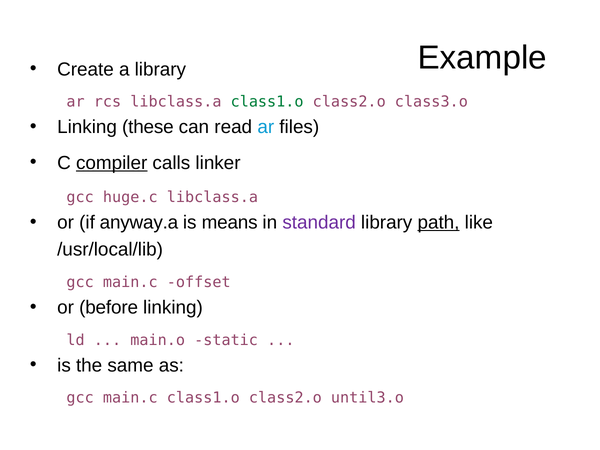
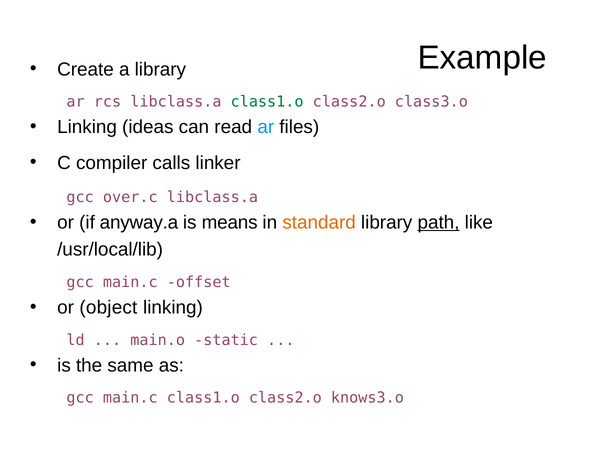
these: these -> ideas
compiler underline: present -> none
huge.c: huge.c -> over.c
standard colour: purple -> orange
before: before -> object
until3.o: until3.o -> knows3.o
